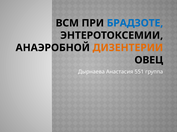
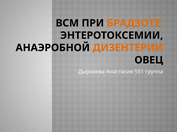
БРАДЗОТЕ colour: blue -> orange
